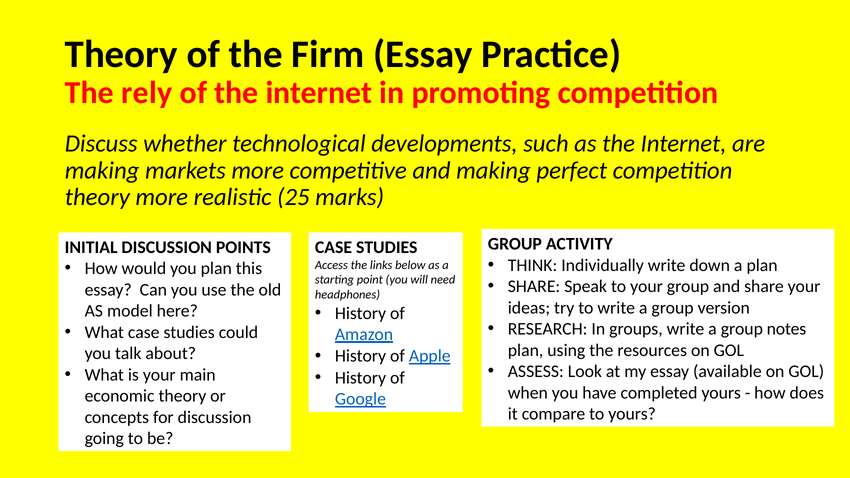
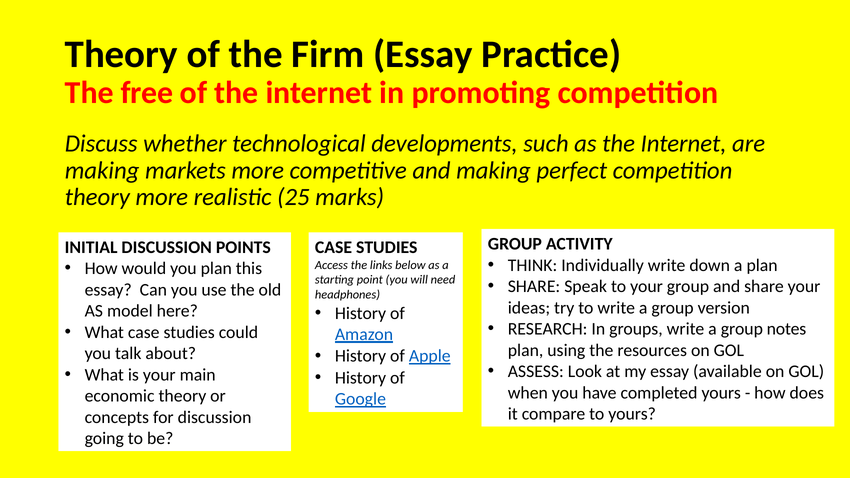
rely: rely -> free
